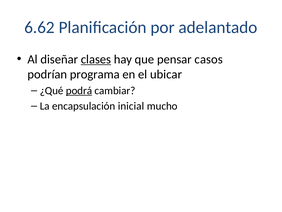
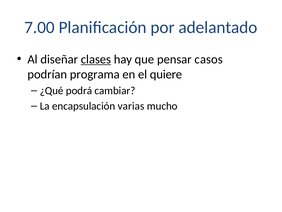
6.62: 6.62 -> 7.00
ubicar: ubicar -> quiere
podrá underline: present -> none
inicial: inicial -> varias
